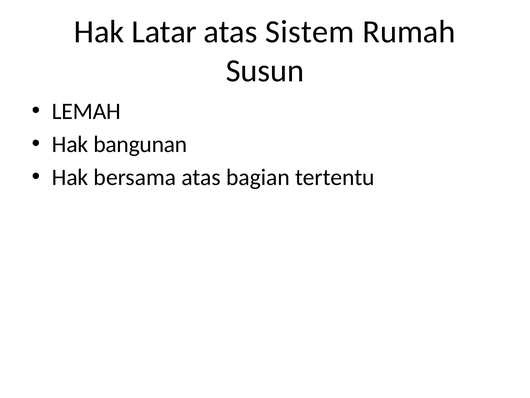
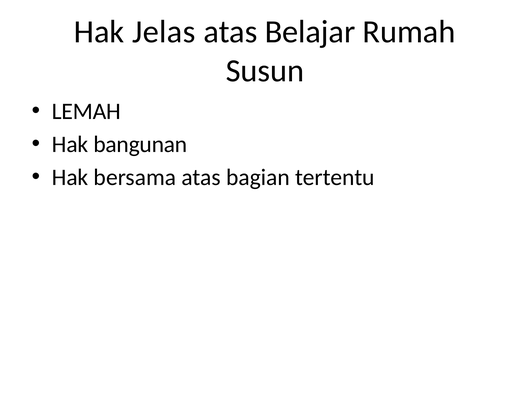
Latar: Latar -> Jelas
Sistem: Sistem -> Belajar
